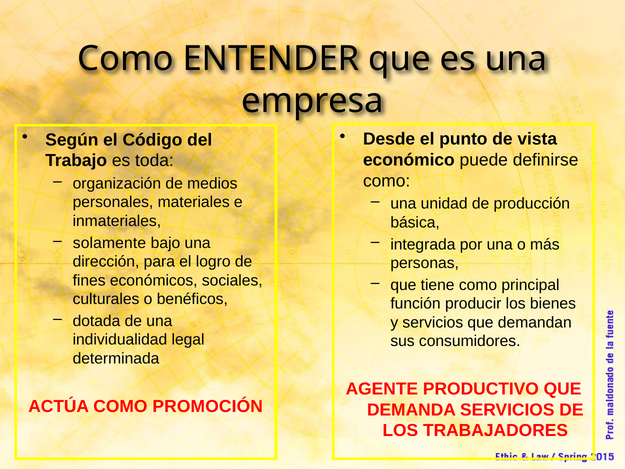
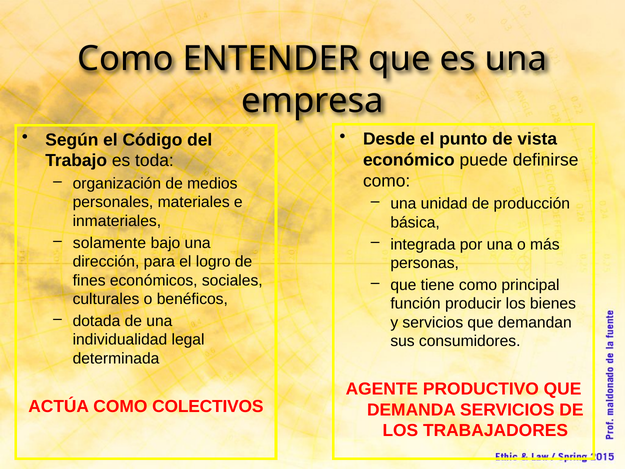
PROMOCIÓN: PROMOCIÓN -> COLECTIVOS
